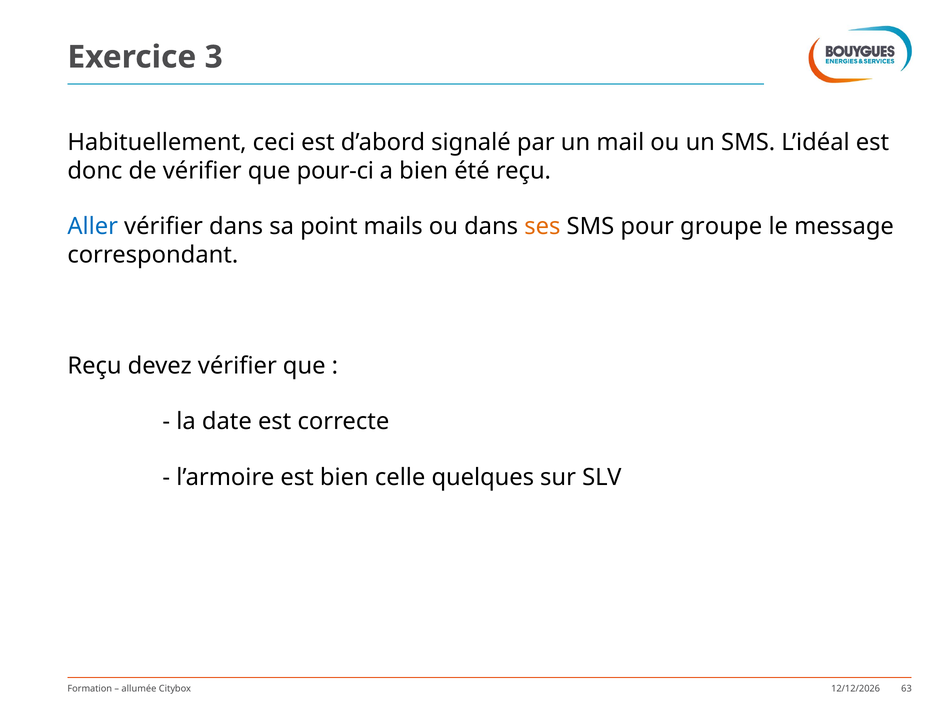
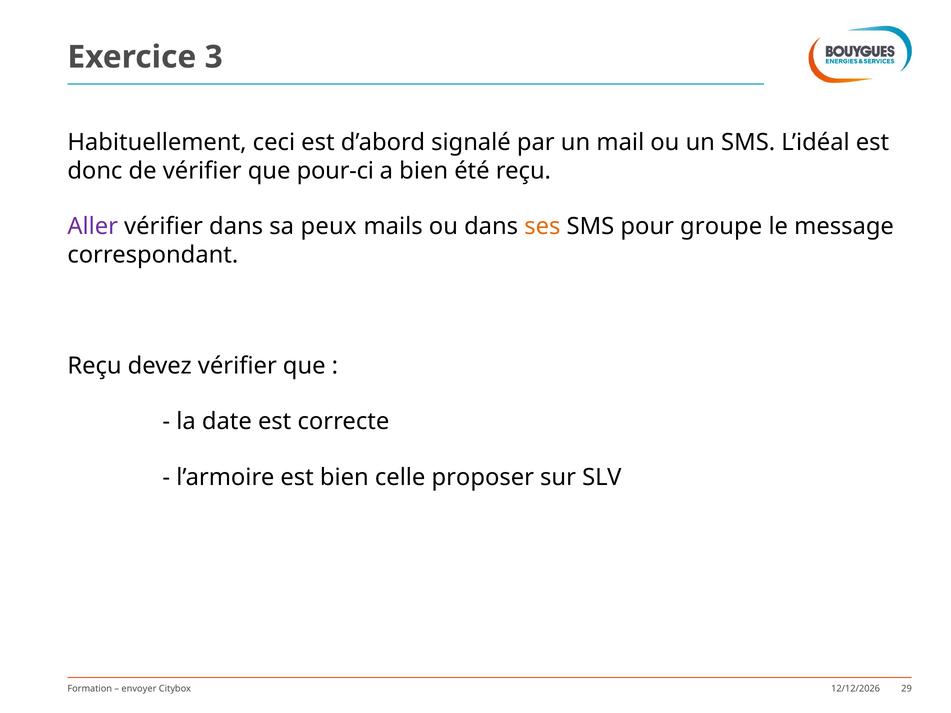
Aller colour: blue -> purple
point: point -> peux
quelques: quelques -> proposer
allumée: allumée -> envoyer
63: 63 -> 29
